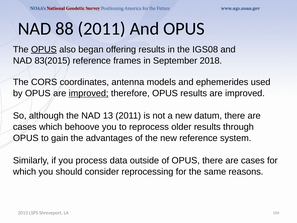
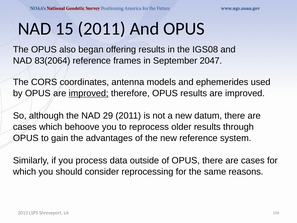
88: 88 -> 15
OPUS at (44, 49) underline: present -> none
83(2015: 83(2015 -> 83(2064
2018: 2018 -> 2047
13: 13 -> 29
